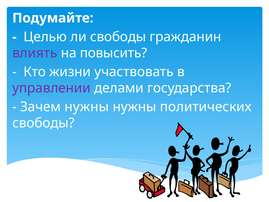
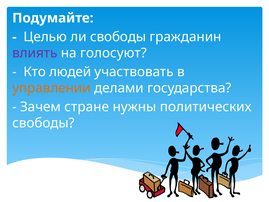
повысить: повысить -> голосуют
жизни: жизни -> людей
управлении colour: purple -> orange
Зачем нужны: нужны -> стране
